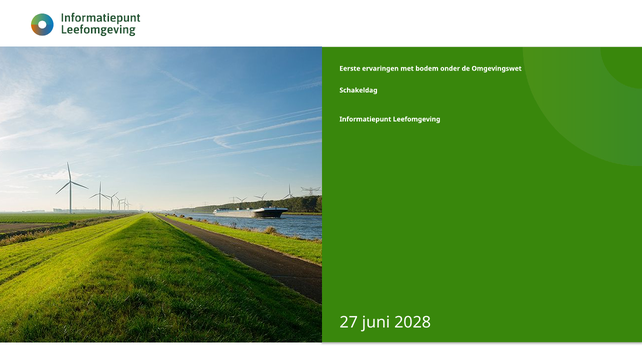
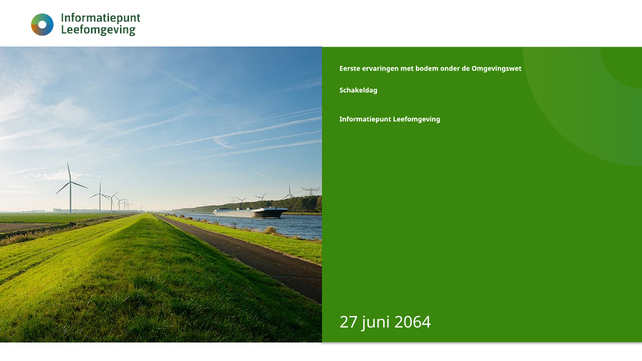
2028: 2028 -> 2064
